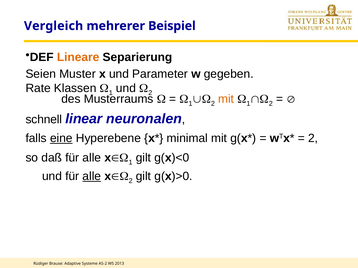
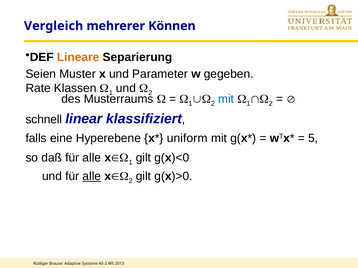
Beispiel: Beispiel -> Können
mit at (226, 99) colour: orange -> blue
neuronalen: neuronalen -> klassifiziert
eine underline: present -> none
minimal: minimal -> uniform
2 at (313, 139): 2 -> 5
